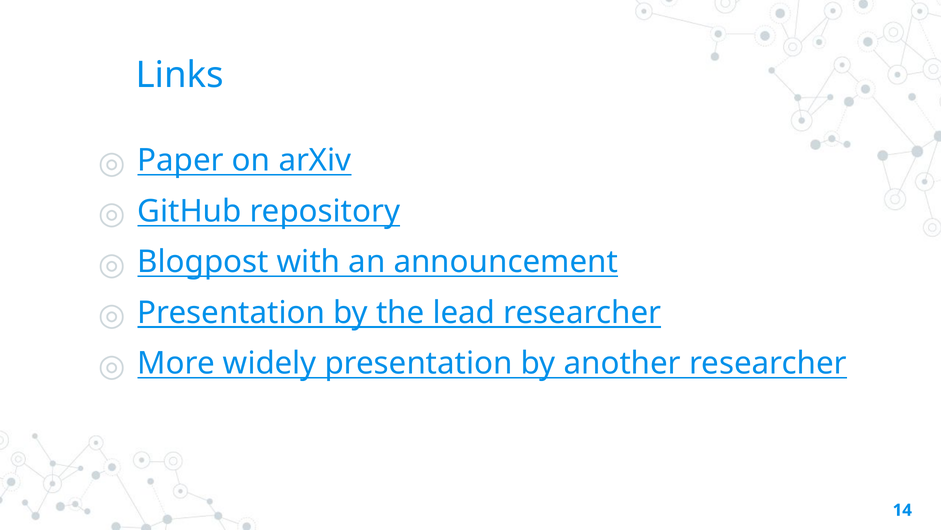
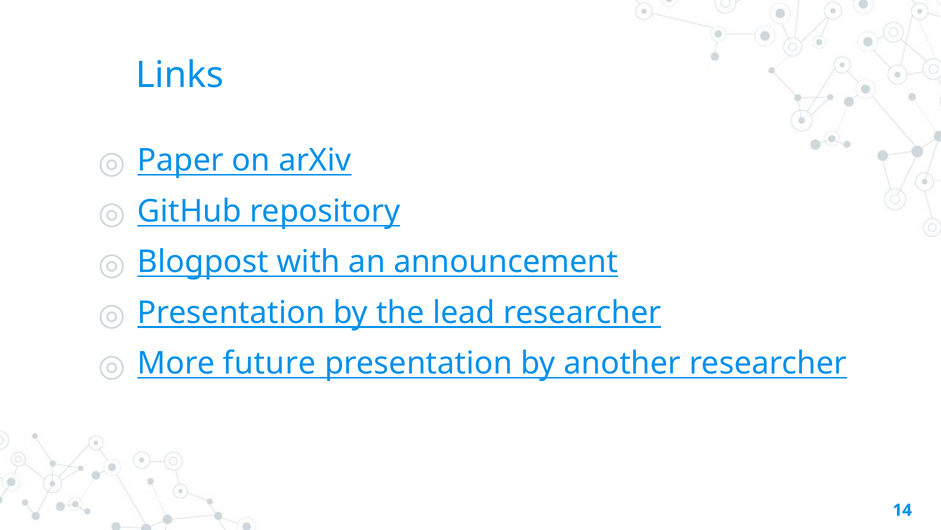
widely: widely -> future
